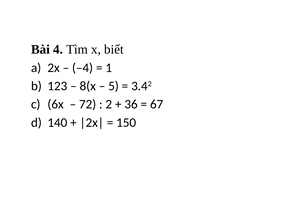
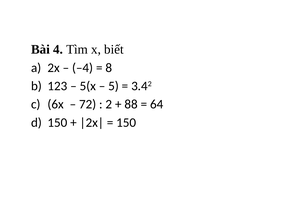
1: 1 -> 8
8(x: 8(x -> 5(x
36: 36 -> 88
67: 67 -> 64
140 at (57, 122): 140 -> 150
